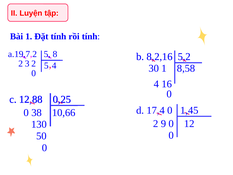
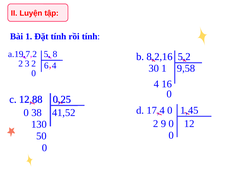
5 at (46, 65): 5 -> 6
8,58: 8,58 -> 9,58
10,66: 10,66 -> 41,52
